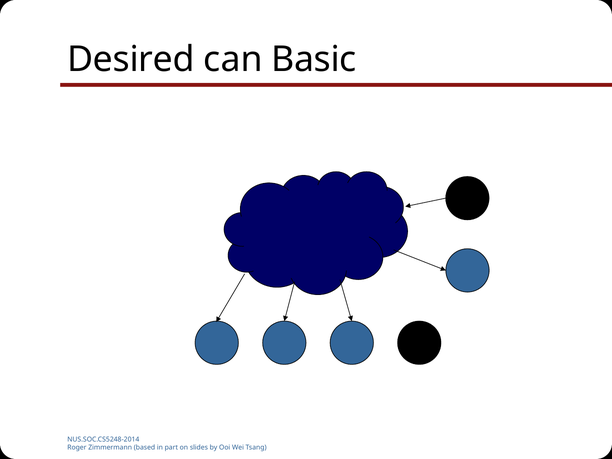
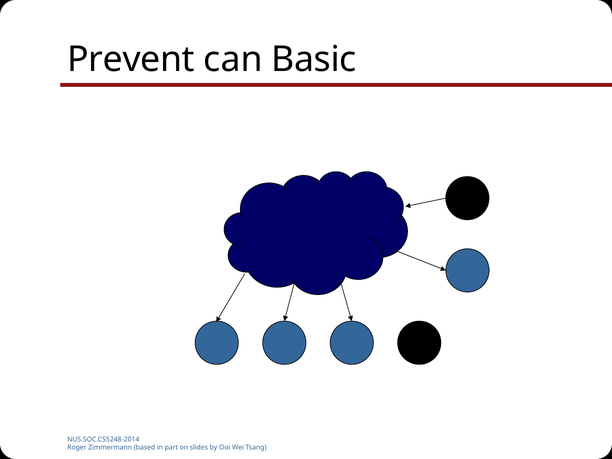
Desired: Desired -> Prevent
